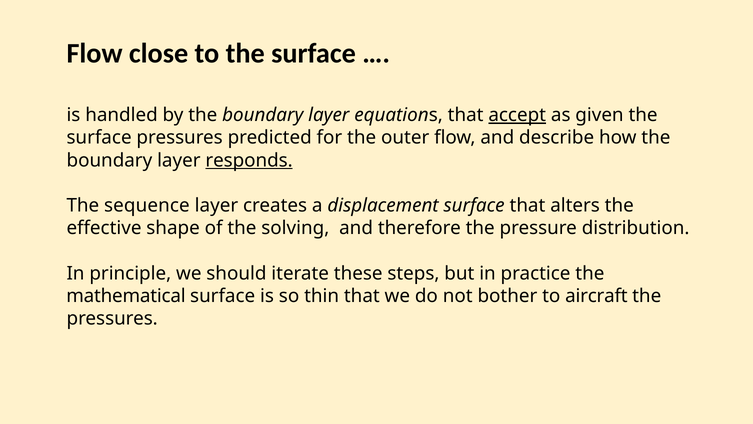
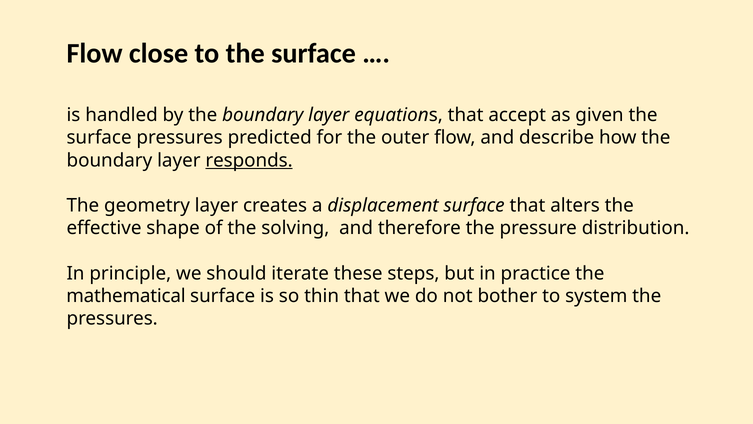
accept underline: present -> none
sequence: sequence -> geometry
aircraft: aircraft -> system
